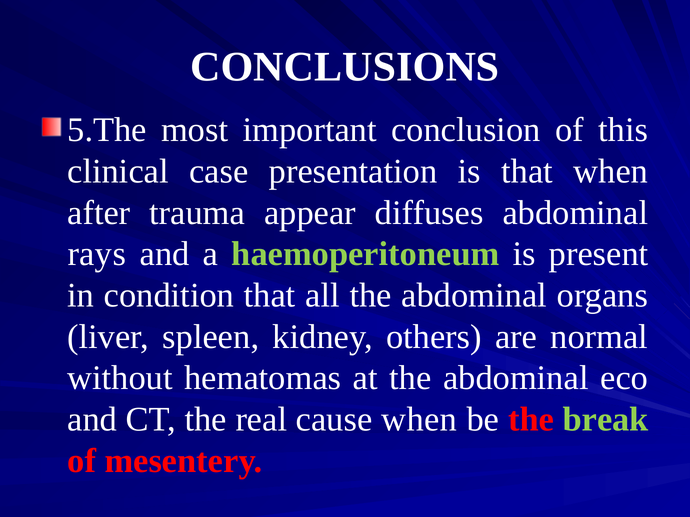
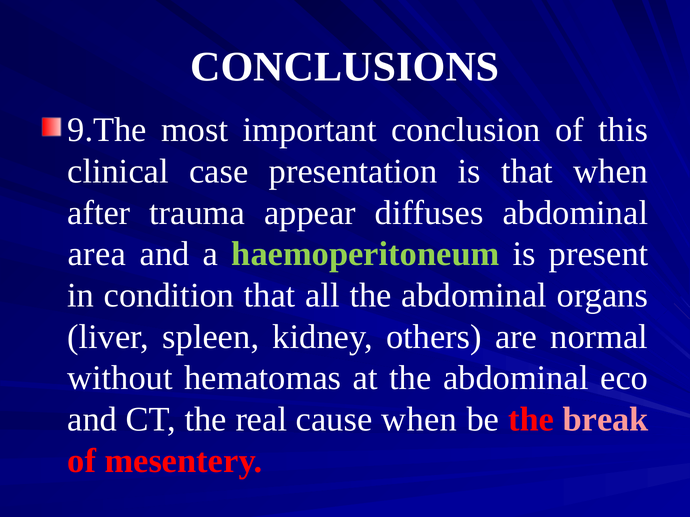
5.The: 5.The -> 9.The
rays: rays -> area
break colour: light green -> pink
